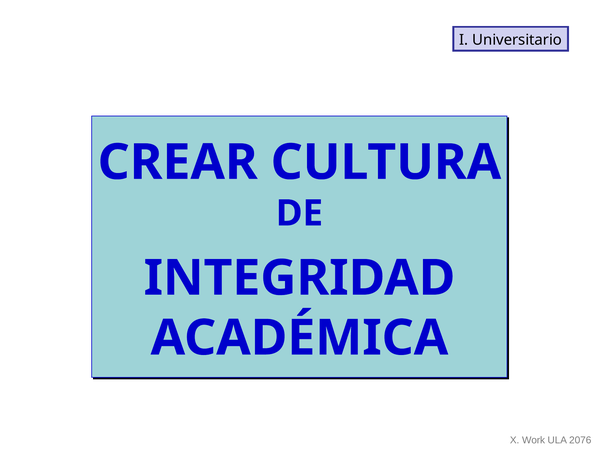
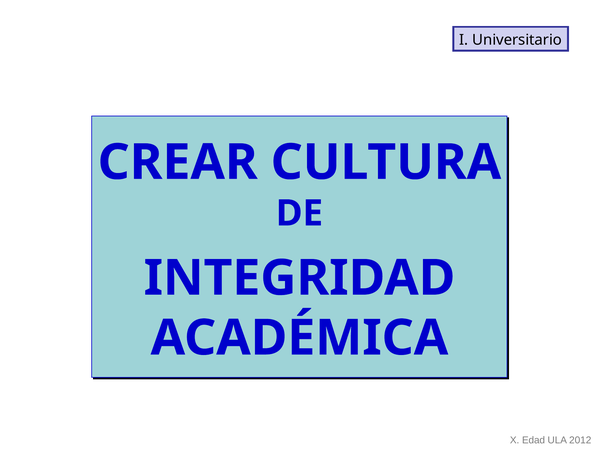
Work: Work -> Edad
2076: 2076 -> 2012
